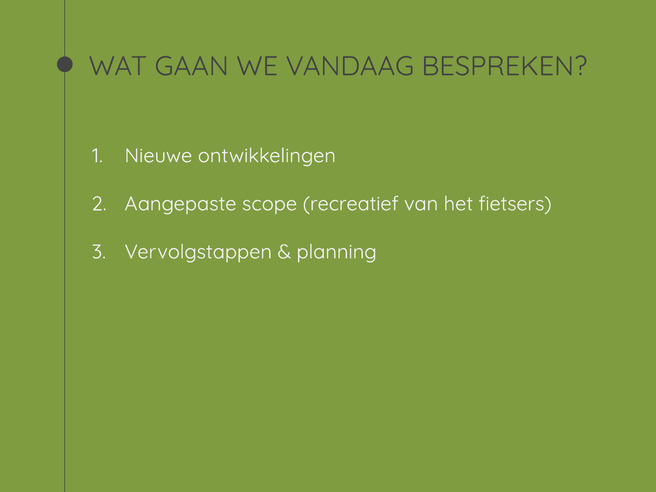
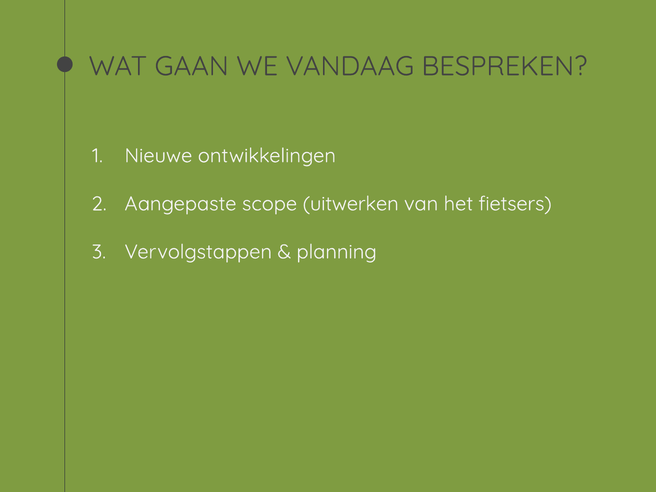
recreatief: recreatief -> uitwerken
